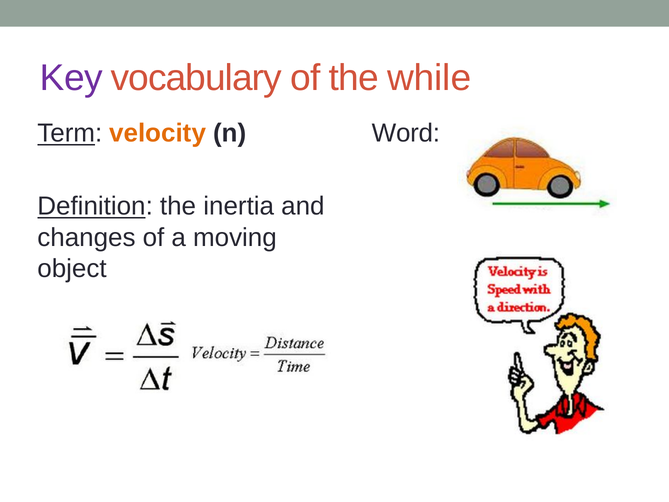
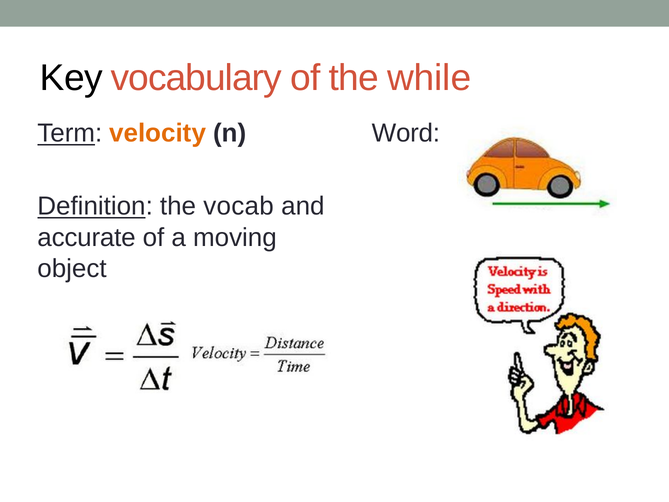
Key colour: purple -> black
inertia: inertia -> vocab
changes: changes -> accurate
